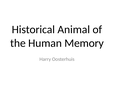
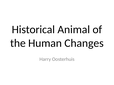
Memory: Memory -> Changes
